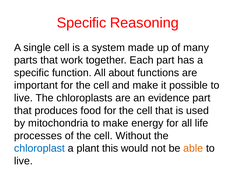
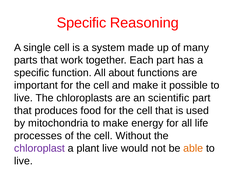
evidence: evidence -> scientific
chloroplast colour: blue -> purple
plant this: this -> live
